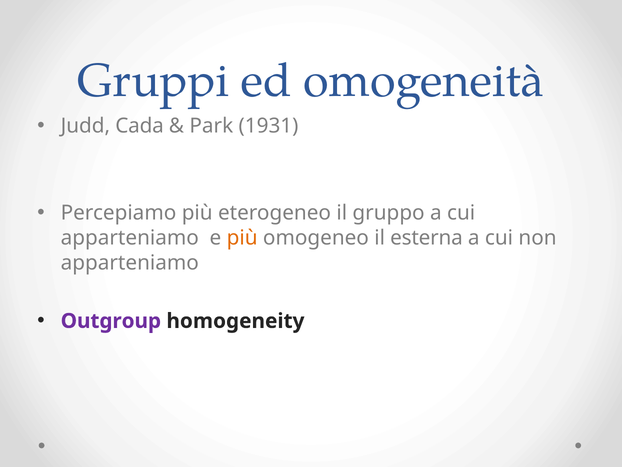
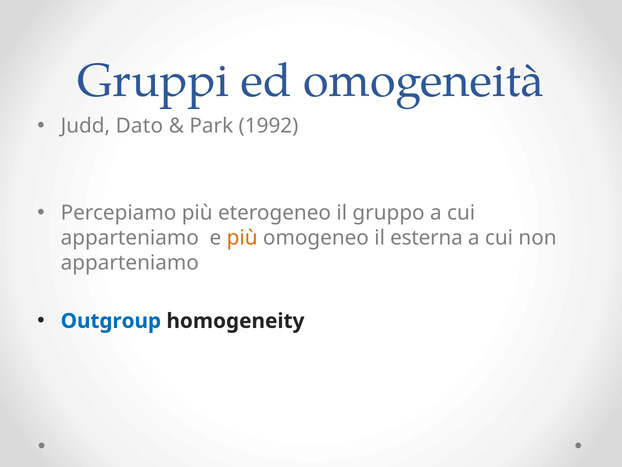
Cada: Cada -> Dato
1931: 1931 -> 1992
Outgroup colour: purple -> blue
